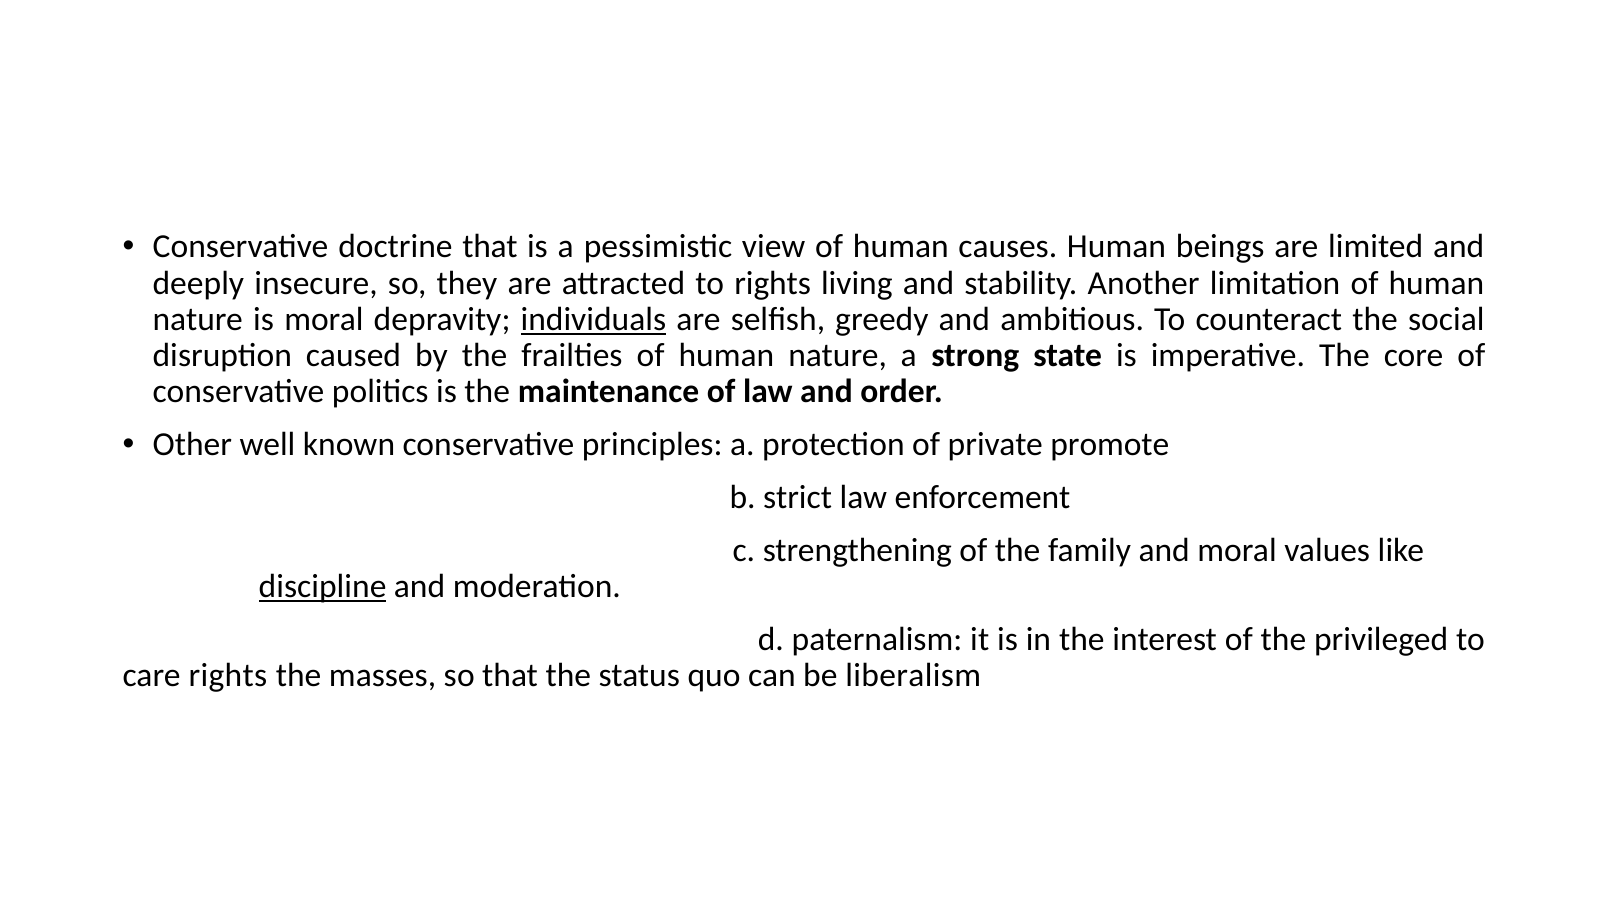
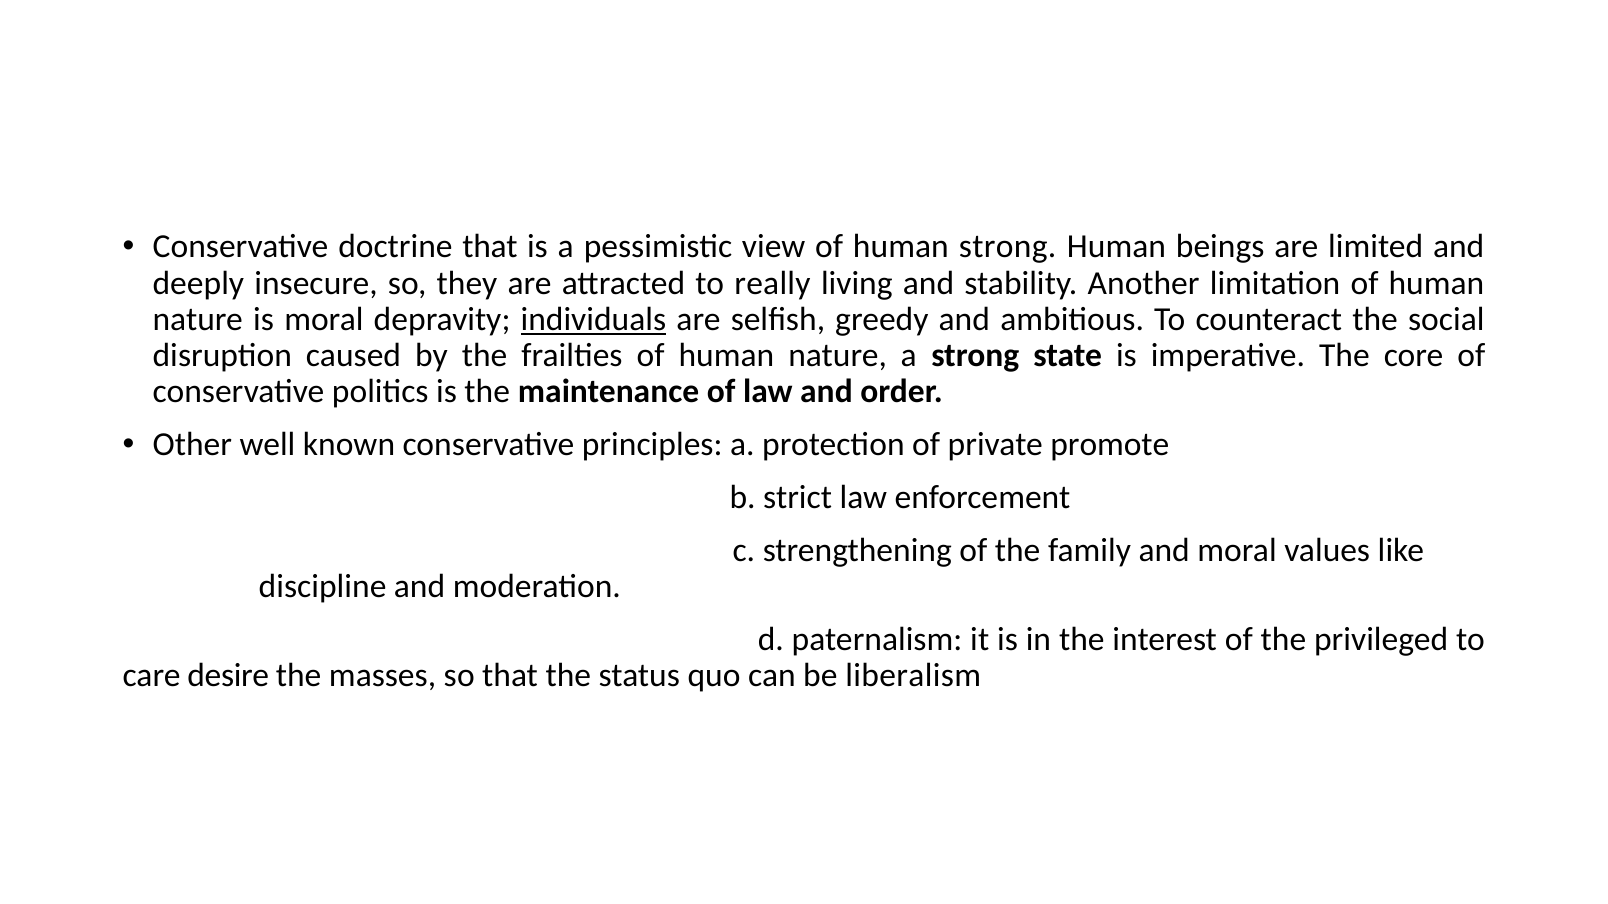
human causes: causes -> strong
to rights: rights -> really
discipline underline: present -> none
care rights: rights -> desire
